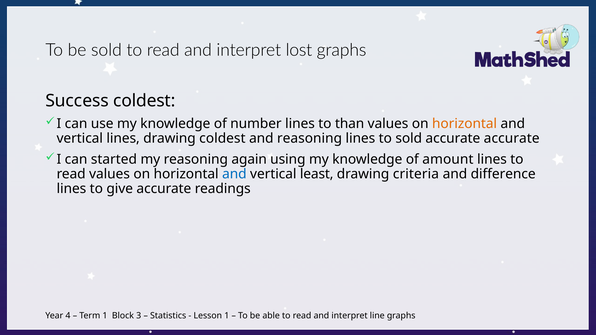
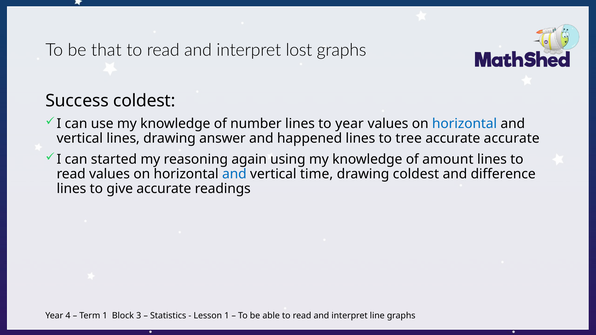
be sold: sold -> that
to than: than -> year
horizontal at (465, 124) colour: orange -> blue
drawing coldest: coldest -> answer
and reasoning: reasoning -> happened
to sold: sold -> tree
least: least -> time
drawing criteria: criteria -> coldest
